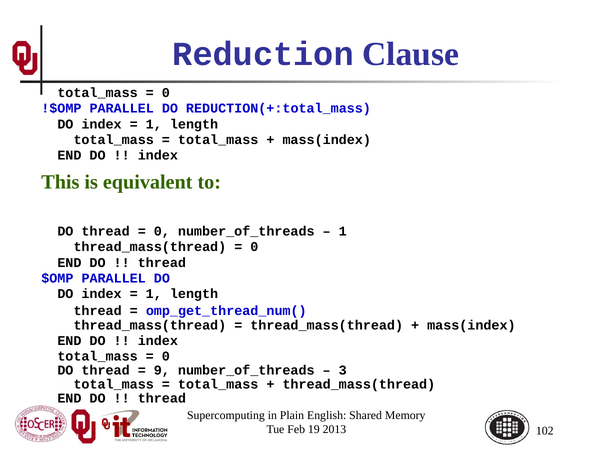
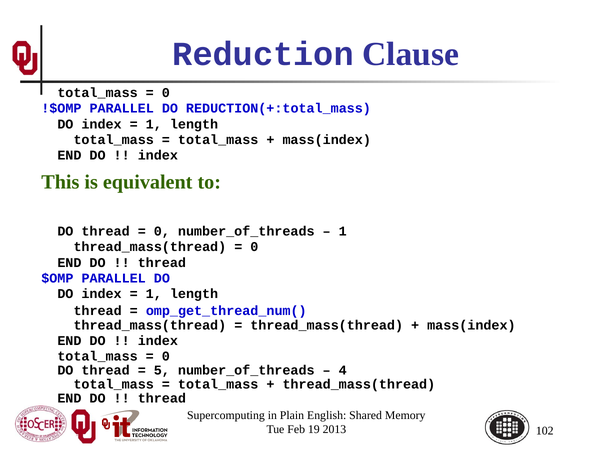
9: 9 -> 5
3: 3 -> 4
